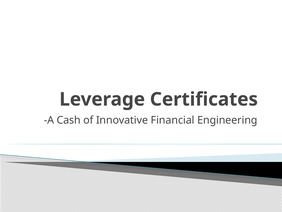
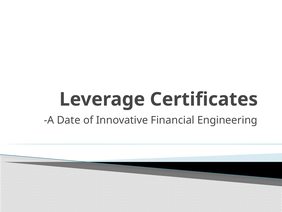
Cash: Cash -> Date
